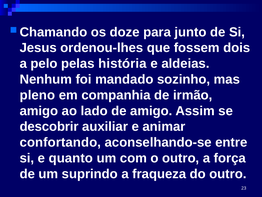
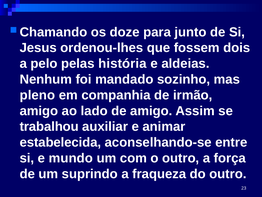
descobrir: descobrir -> trabalhou
confortando: confortando -> estabelecida
quanto: quanto -> mundo
